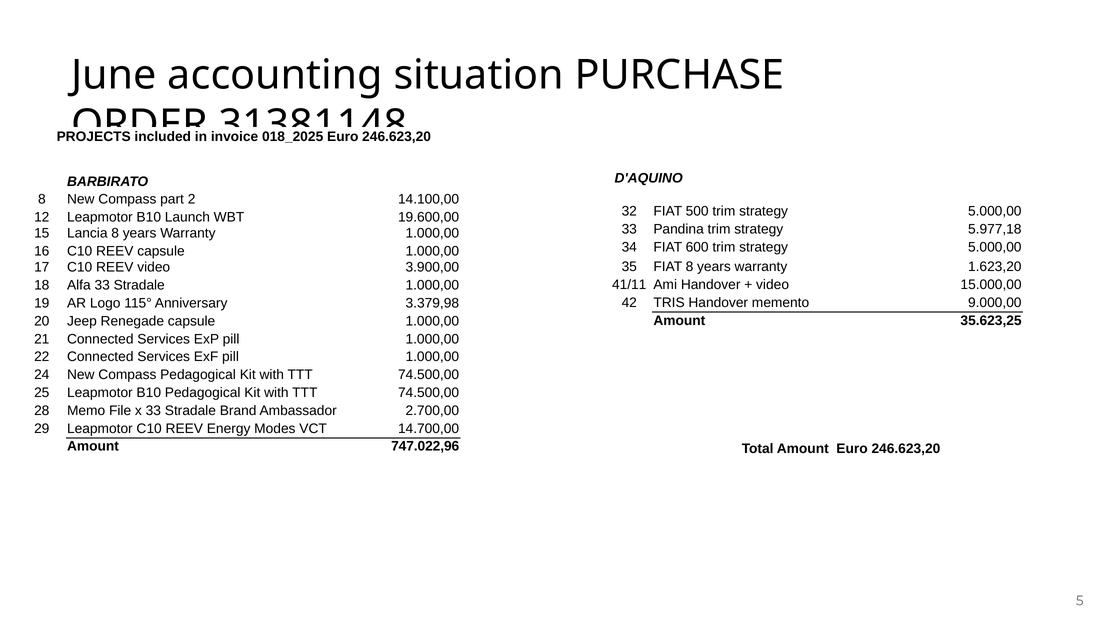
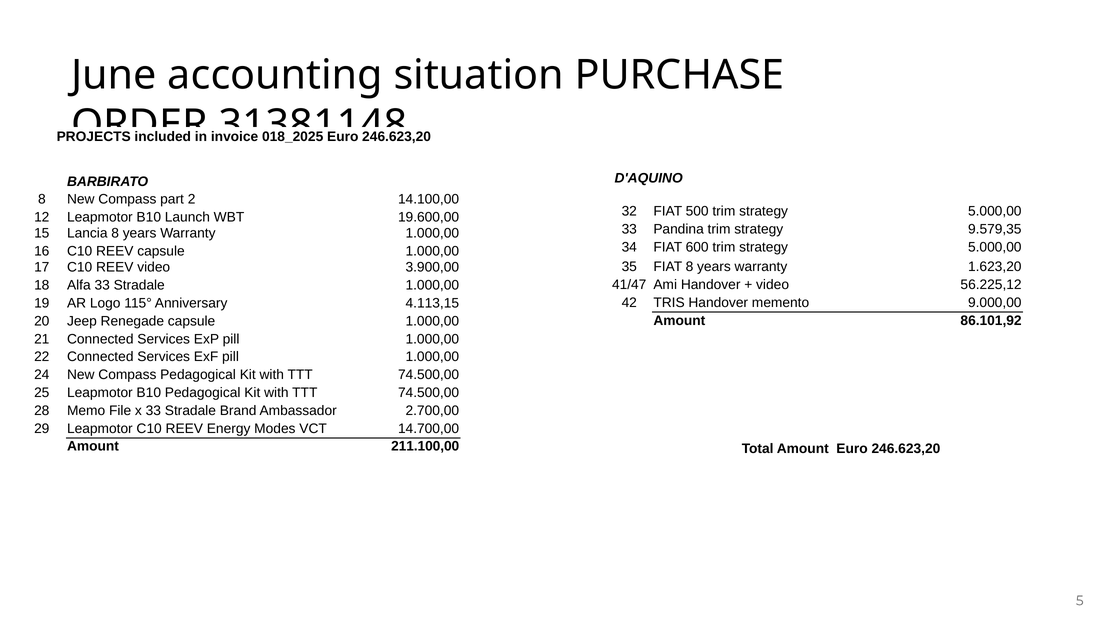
5.977,18: 5.977,18 -> 9.579,35
41/11: 41/11 -> 41/47
15.000,00: 15.000,00 -> 56.225,12
3.379,98: 3.379,98 -> 4.113,15
35.623,25: 35.623,25 -> 86.101,92
747.022,96: 747.022,96 -> 211.100,00
